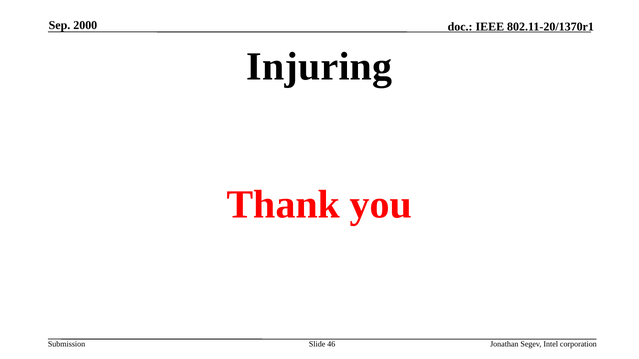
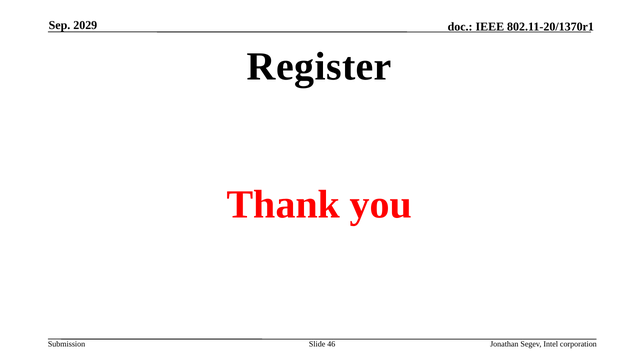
2000: 2000 -> 2029
Injuring: Injuring -> Register
